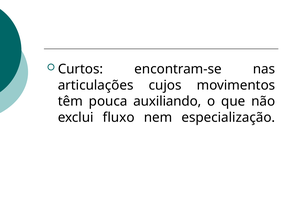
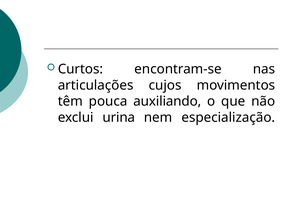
fluxo: fluxo -> urina
